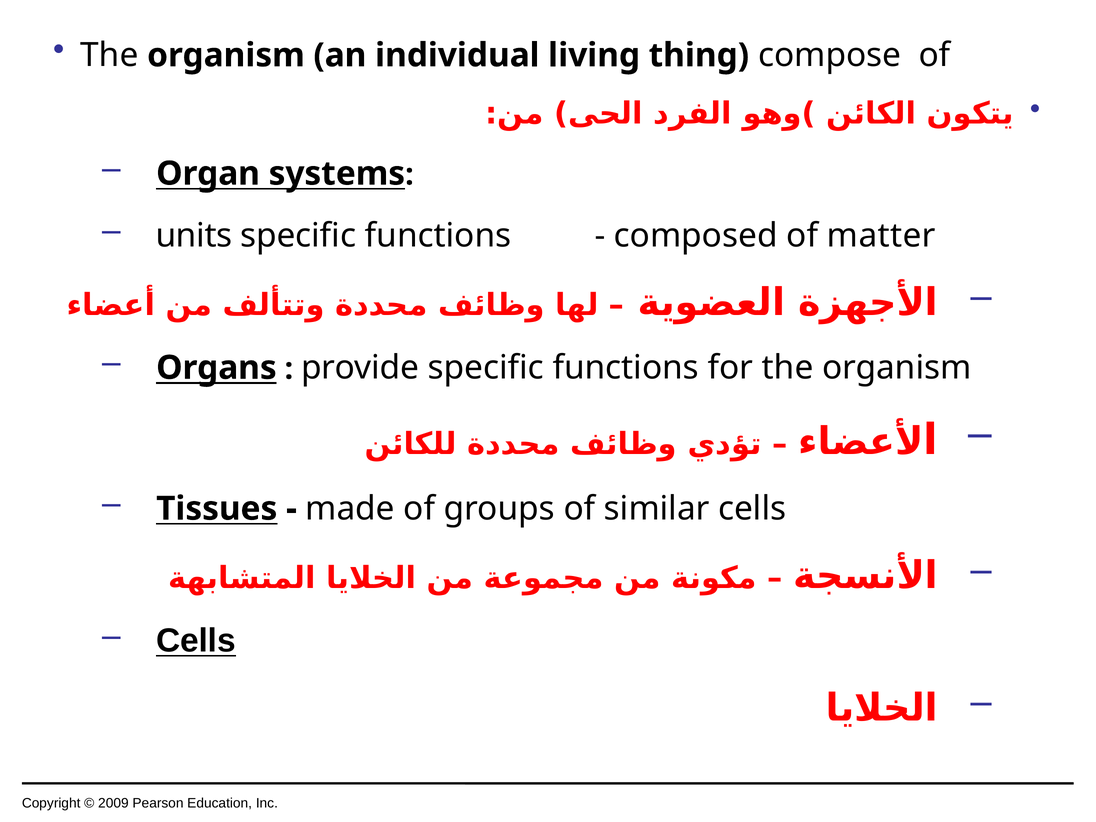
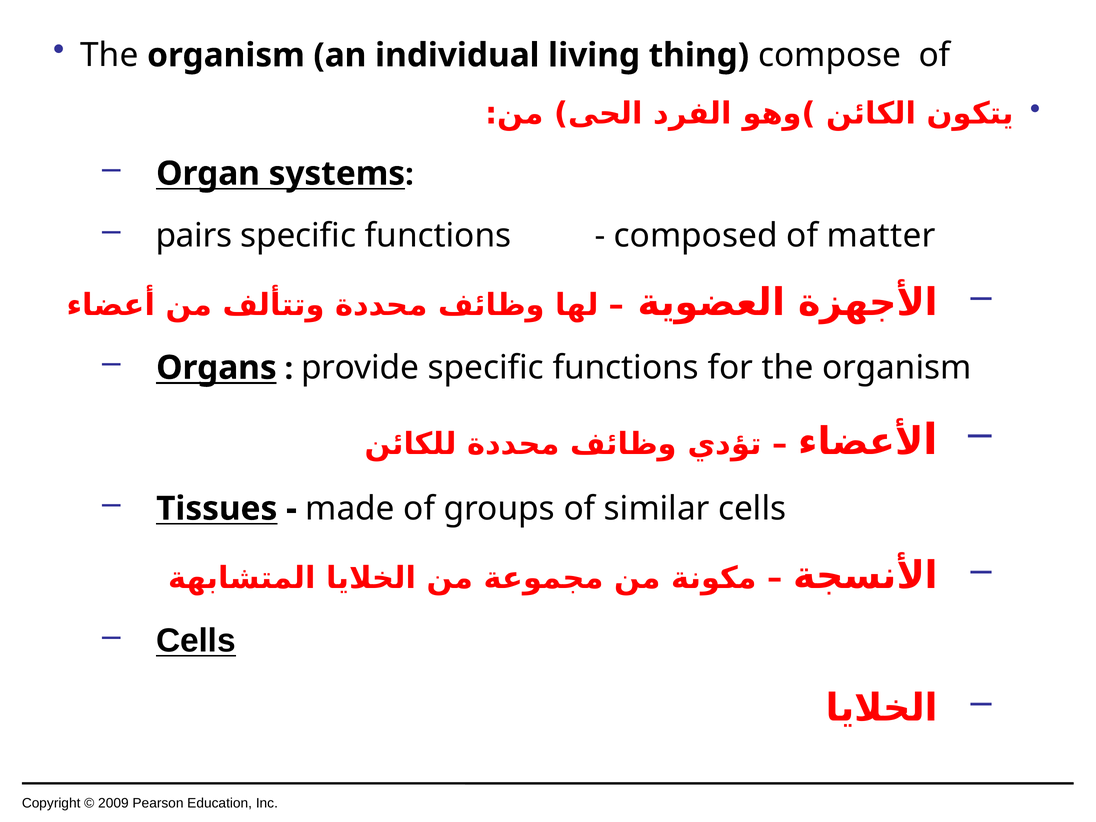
units: units -> pairs
